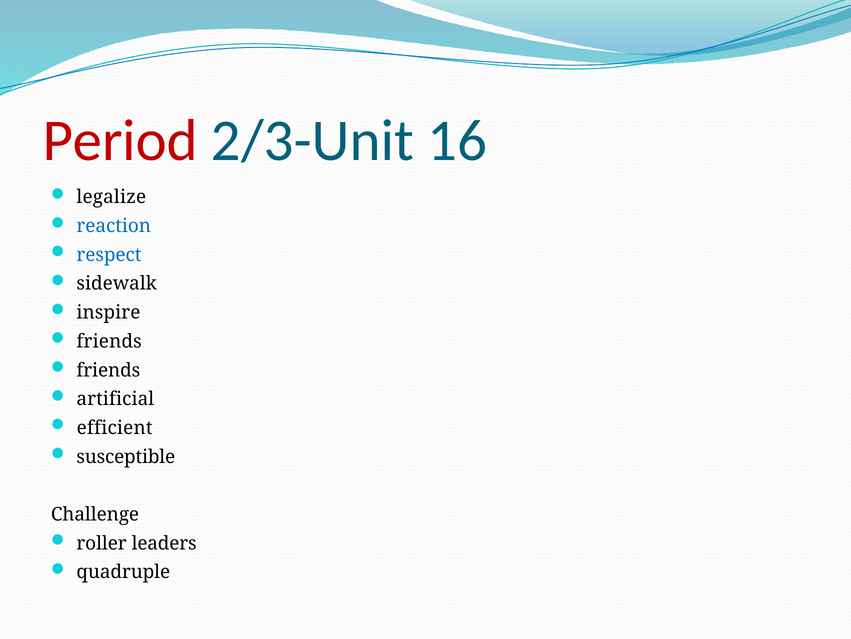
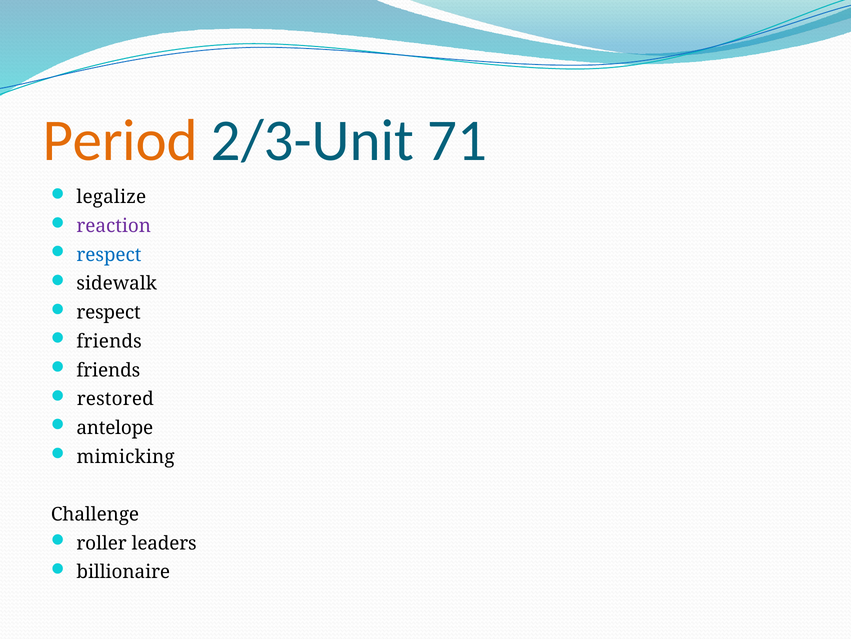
Period colour: red -> orange
16: 16 -> 71
reaction colour: blue -> purple
inspire at (108, 312): inspire -> respect
artificial: artificial -> restored
efficient: efficient -> antelope
susceptible: susceptible -> mimicking
quadruple: quadruple -> billionaire
